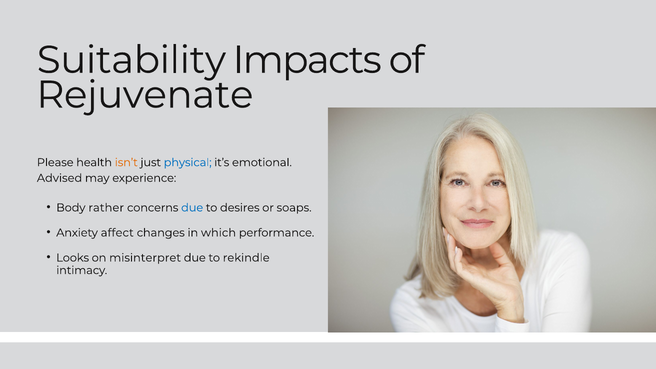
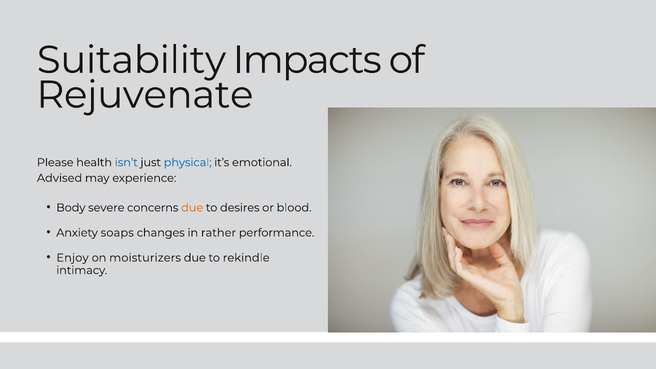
isn’t colour: orange -> blue
rather: rather -> severe
due at (192, 208) colour: blue -> orange
soaps: soaps -> blood
affect: affect -> soaps
which: which -> rather
Looks: Looks -> Enjoy
misinterpret: misinterpret -> moisturizers
